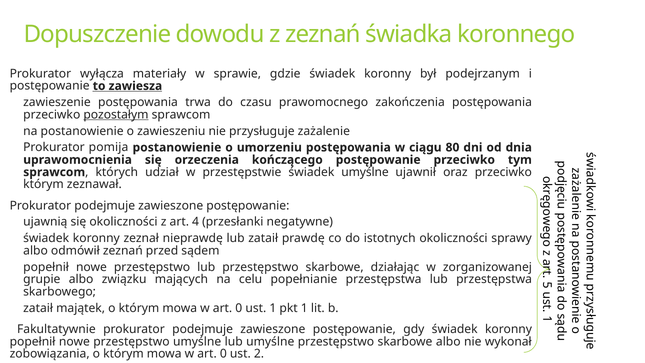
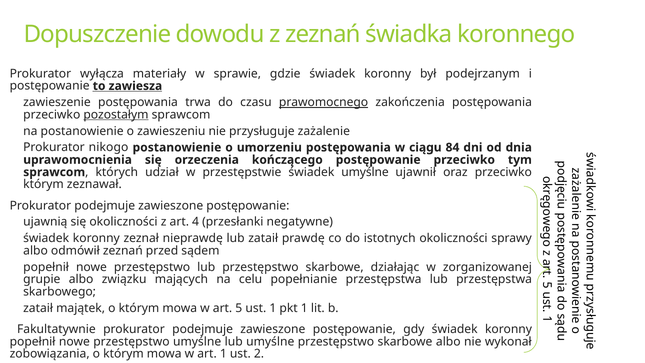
prawomocnego underline: none -> present
pomija: pomija -> nikogo
80: 80 -> 84
0 at (239, 308): 0 -> 5
0 at (223, 354): 0 -> 1
